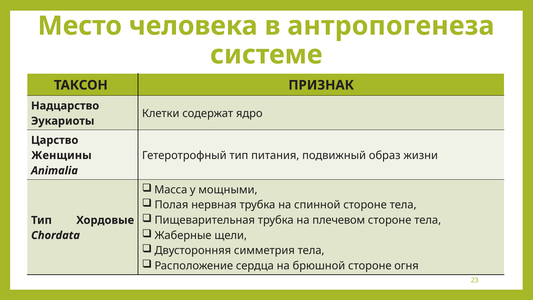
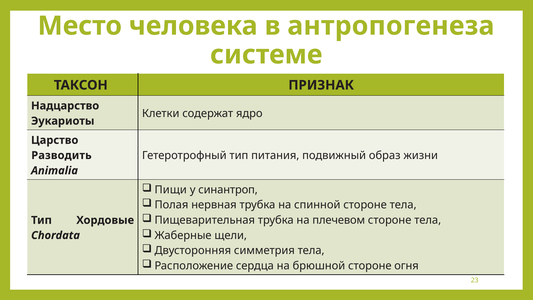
Женщины: Женщины -> Разводить
Масса: Масса -> Пищи
мощными: мощными -> синантроп
